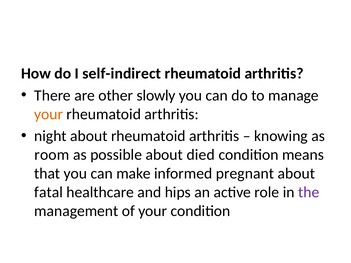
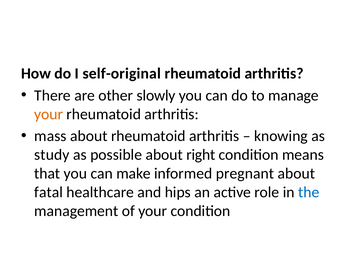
self-indirect: self-indirect -> self-original
night: night -> mass
room: room -> study
died: died -> right
the colour: purple -> blue
